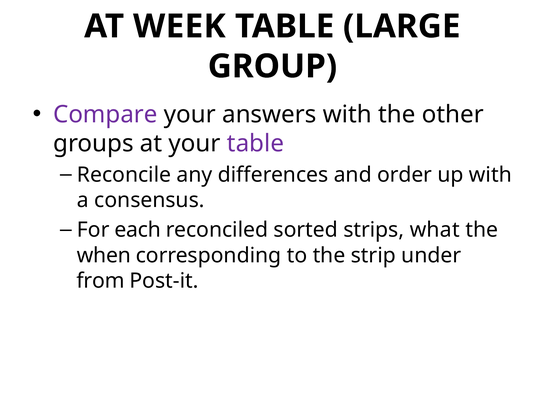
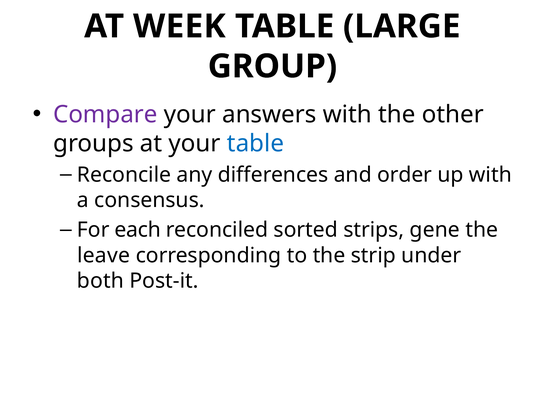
table at (256, 143) colour: purple -> blue
what: what -> gene
when: when -> leave
from: from -> both
